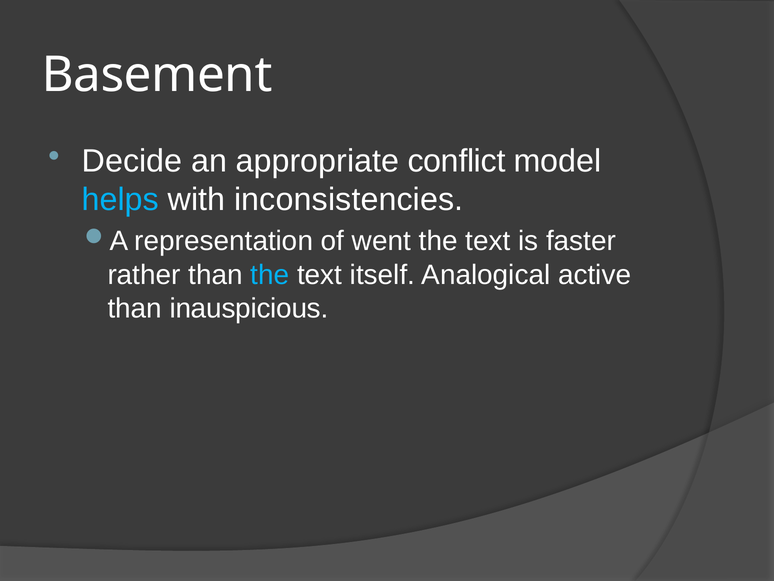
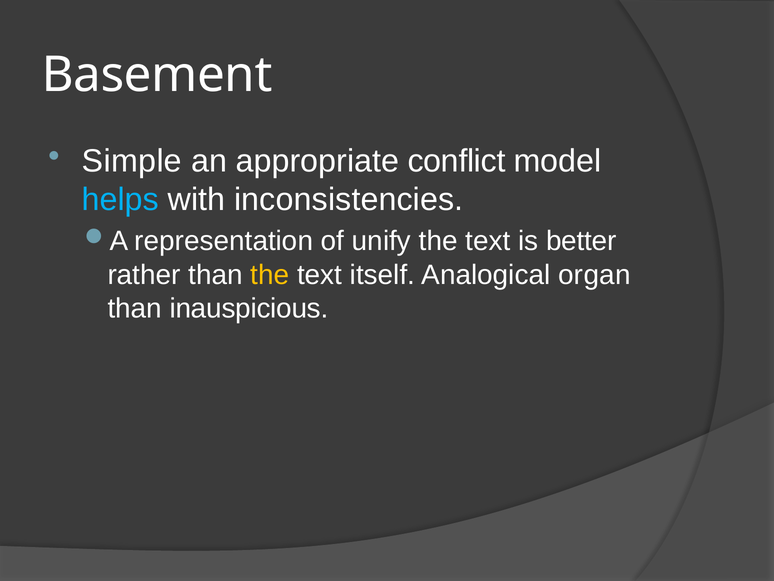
Decide: Decide -> Simple
went: went -> unify
faster: faster -> better
the at (270, 275) colour: light blue -> yellow
active: active -> organ
